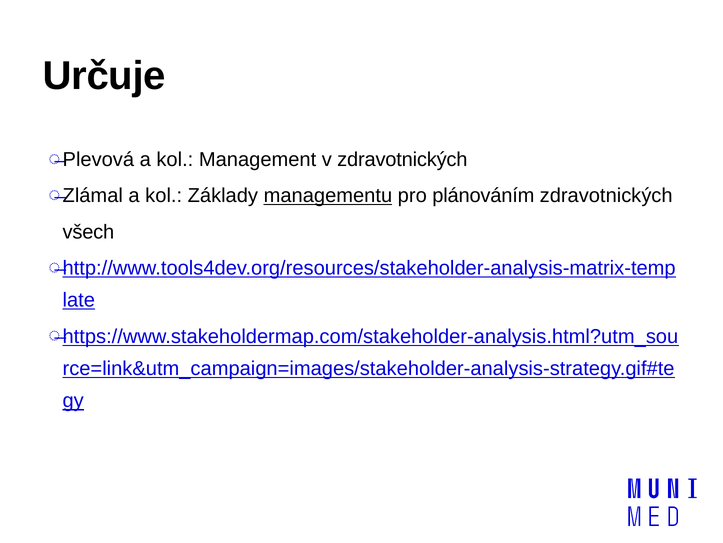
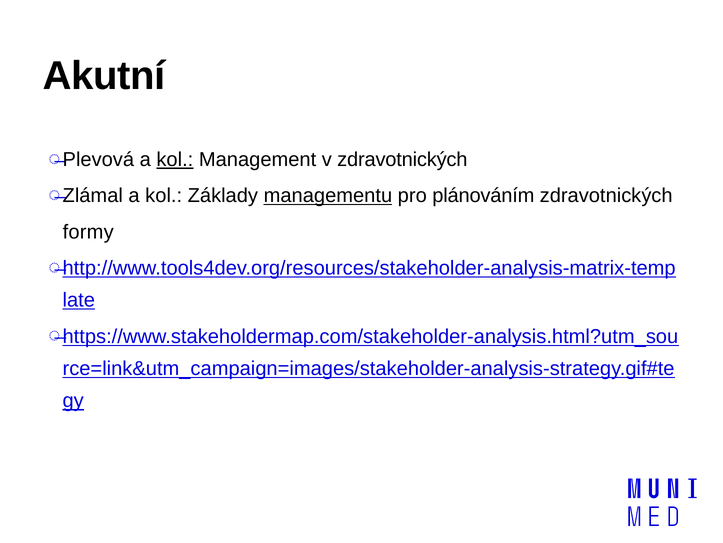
Určuje: Určuje -> Akutní
kol at (175, 159) underline: none -> present
všech: všech -> formy
